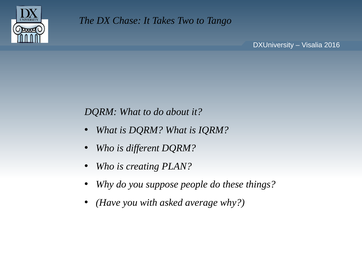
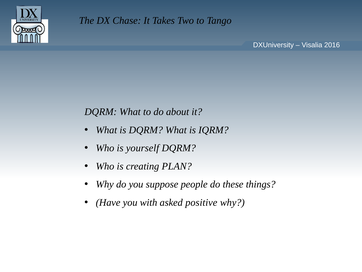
different: different -> yourself
average: average -> positive
